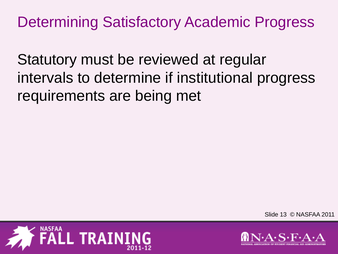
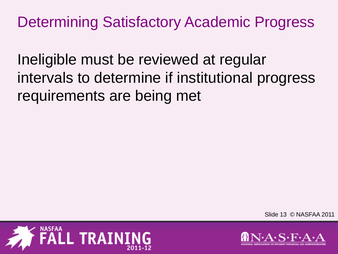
Statutory: Statutory -> Ineligible
